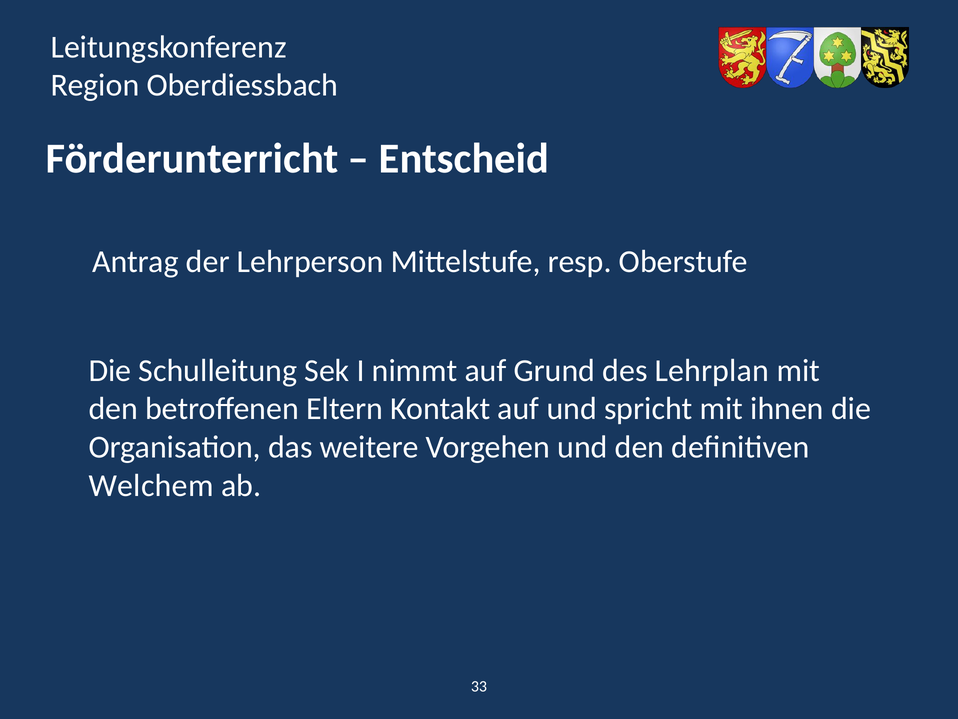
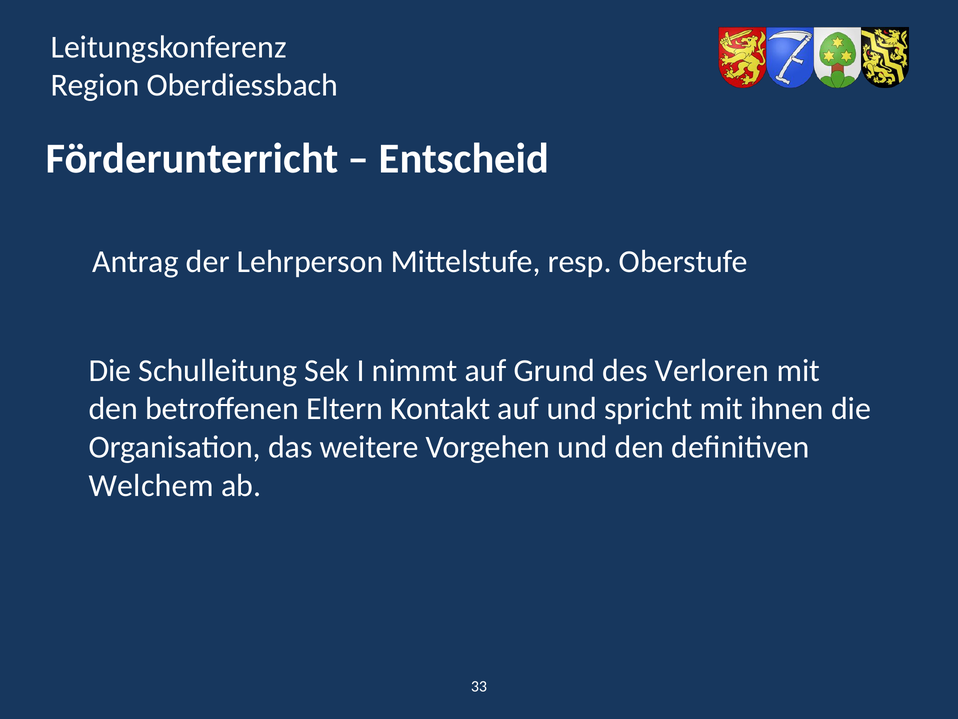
Lehrplan: Lehrplan -> Verloren
